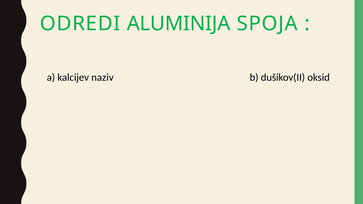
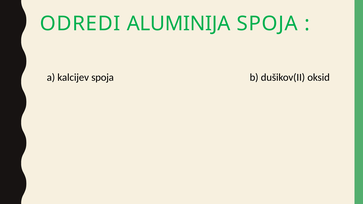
kalcijev naziv: naziv -> spoja
